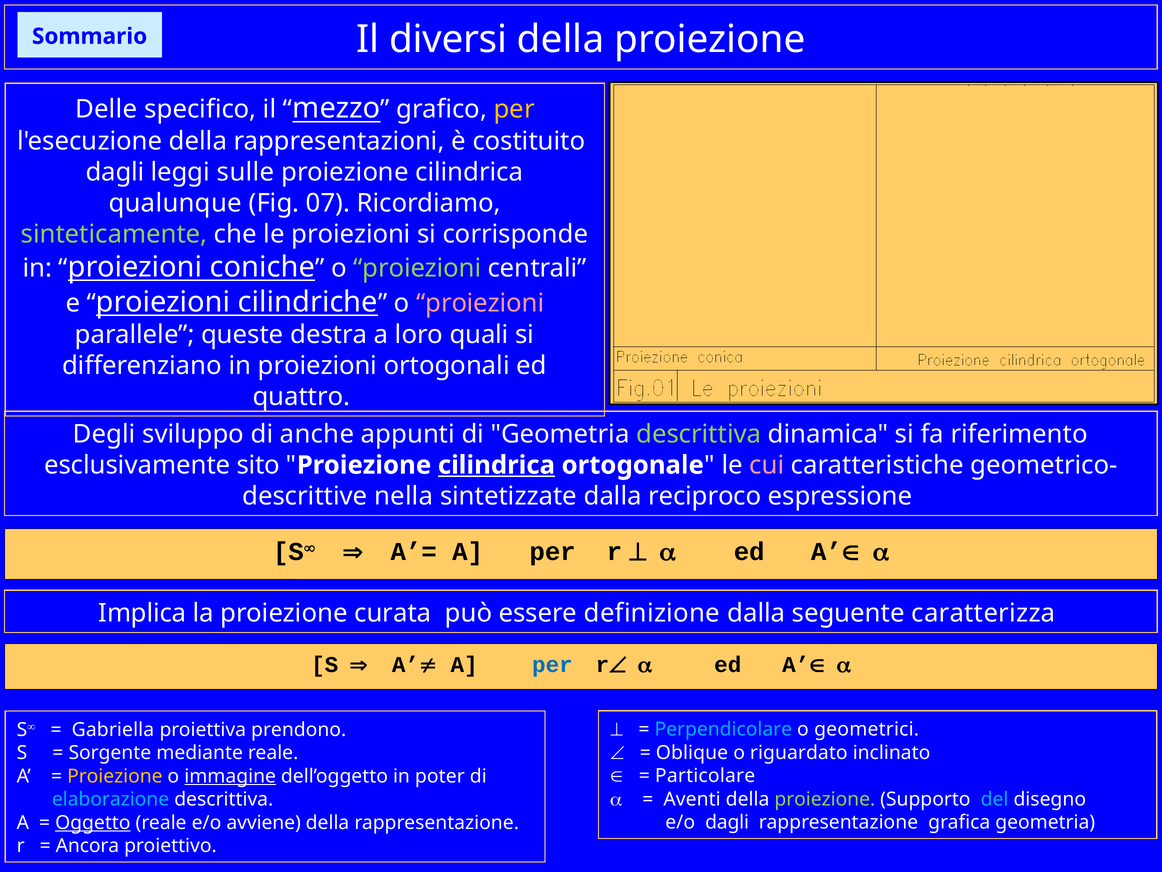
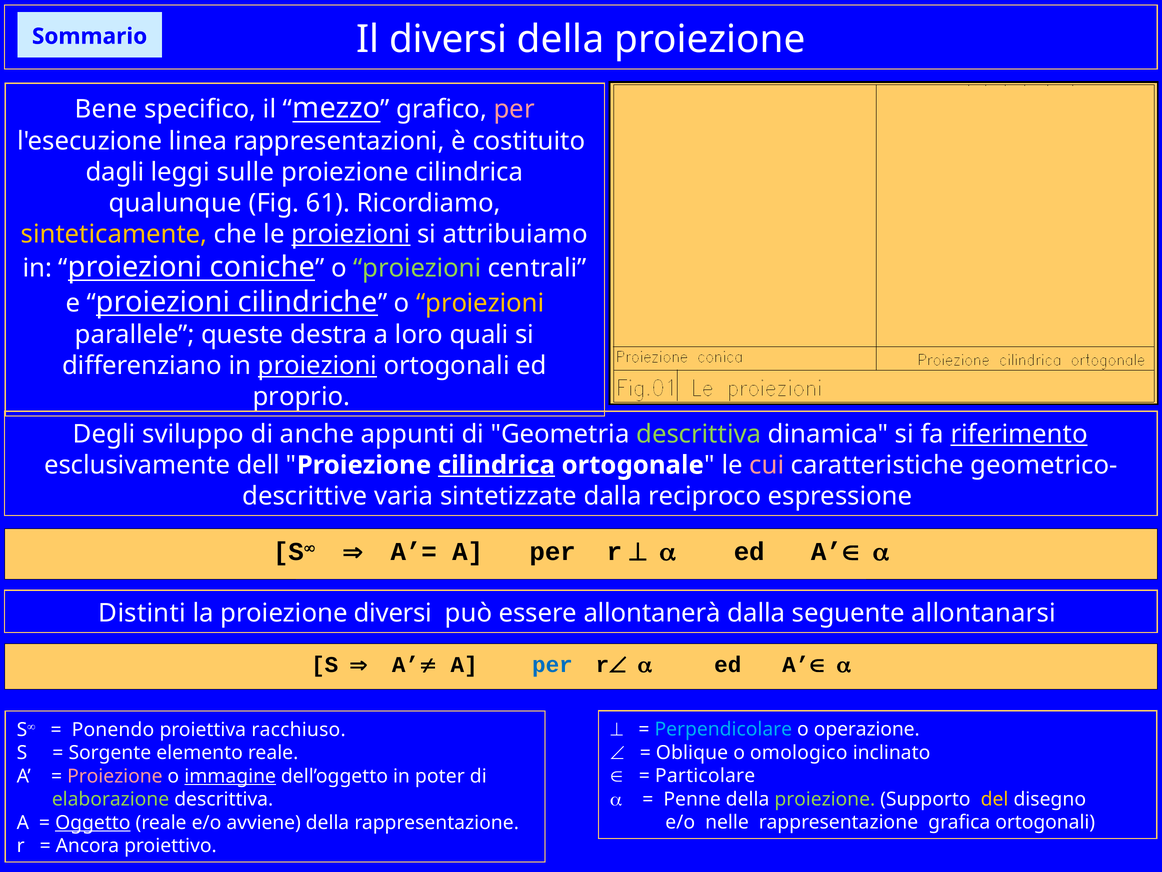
Delle: Delle -> Bene
per at (514, 109) colour: yellow -> pink
l'esecuzione della: della -> linea
07: 07 -> 61
sinteticamente colour: light green -> yellow
proiezioni at (351, 234) underline: none -> present
corrisponde: corrisponde -> attribuiamo
proiezioni at (480, 303) colour: pink -> yellow
proiezioni at (317, 366) underline: none -> present
quattro: quattro -> proprio
riferimento underline: none -> present
sito: sito -> dell
nella: nella -> varia
Implica: Implica -> Distinti
proiezione curata: curata -> diversi
definizione: definizione -> allontanerà
caratterizza: caratterizza -> allontanarsi
Gabriella: Gabriella -> Ponendo
prendono: prendono -> racchiuso
geometrici: geometrici -> operazione
riguardato: riguardato -> omologico
mediante: mediante -> elemento
Proiezione at (115, 776) colour: yellow -> pink
Aventi: Aventi -> Penne
del colour: light blue -> yellow
elaborazione colour: light blue -> light green
e/o dagli: dagli -> nelle
grafica geometria: geometria -> ortogonali
